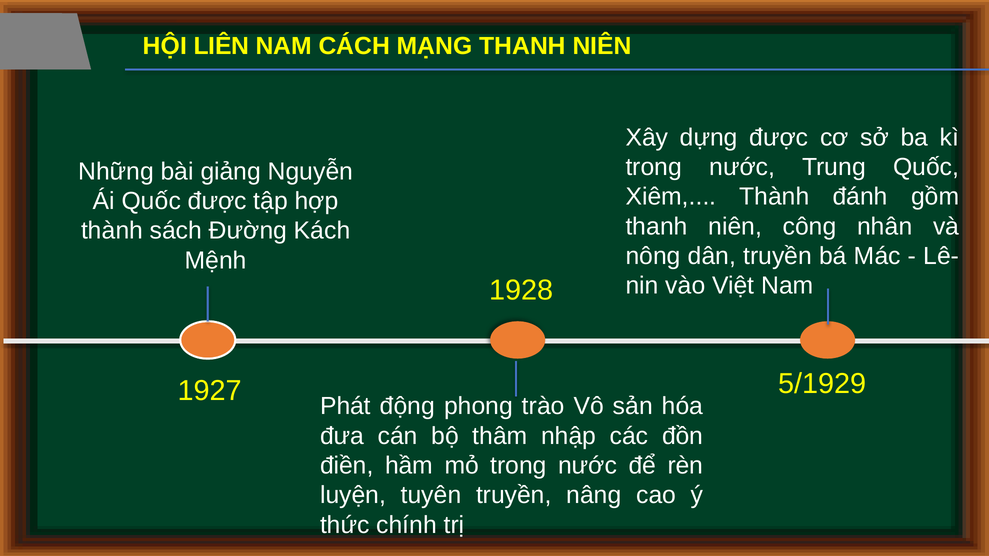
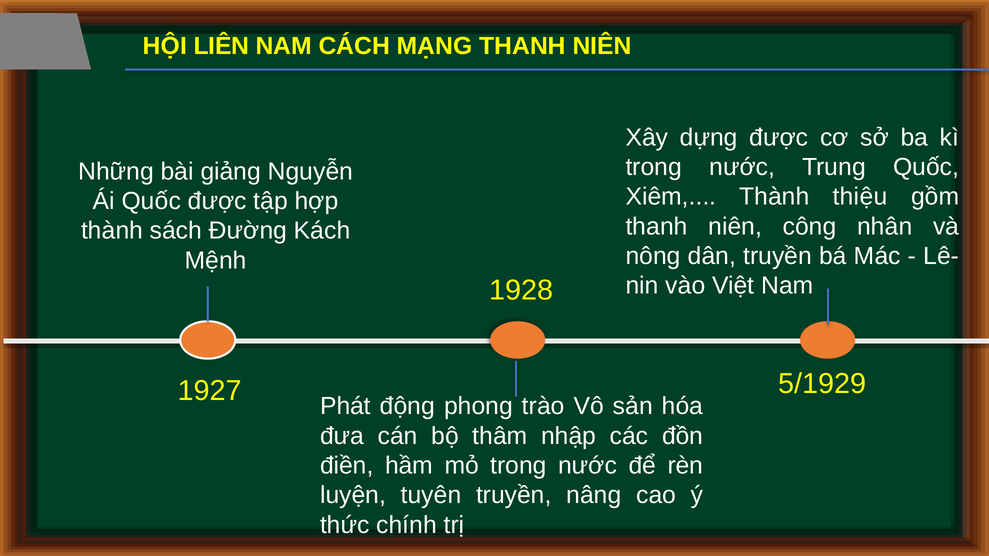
đánh: đánh -> thiệu
